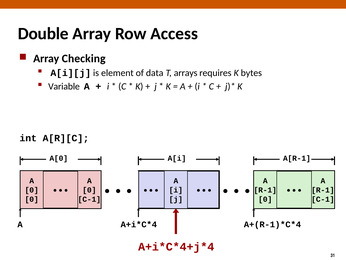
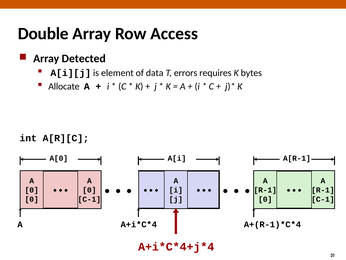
Checking: Checking -> Detected
arrays: arrays -> errors
Variable: Variable -> Allocate
